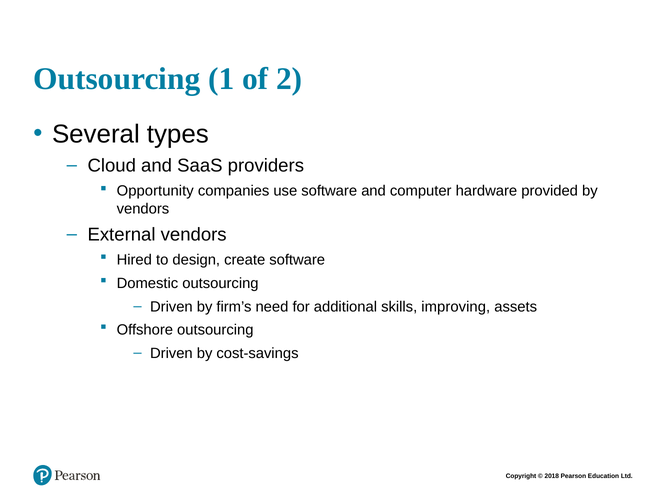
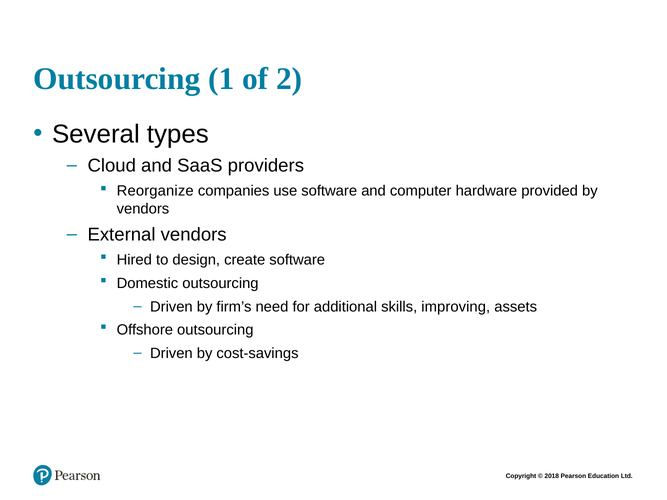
Opportunity: Opportunity -> Reorganize
